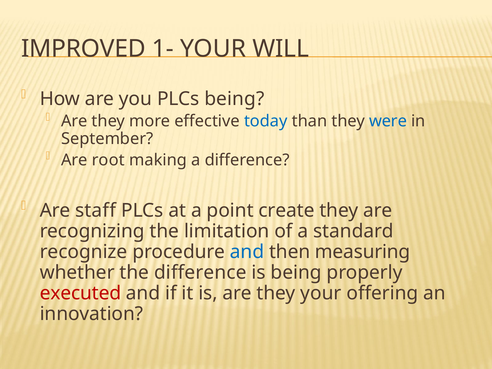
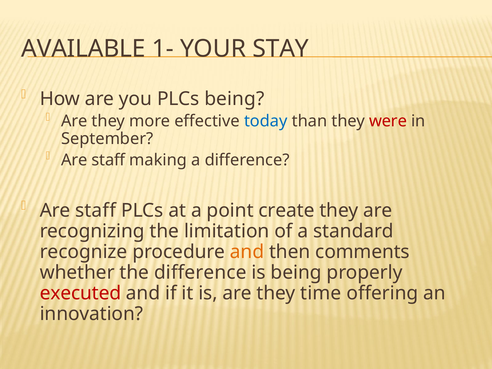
IMPROVED: IMPROVED -> AVAILABLE
WILL: WILL -> STAY
were colour: blue -> red
root at (108, 160): root -> staff
and at (247, 252) colour: blue -> orange
measuring: measuring -> comments
they your: your -> time
